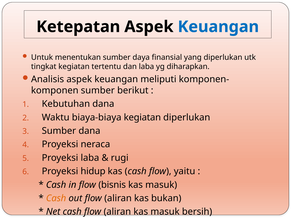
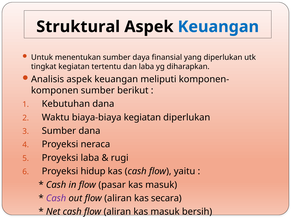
Ketepatan: Ketepatan -> Struktural
bisnis: bisnis -> pasar
Cash at (56, 198) colour: orange -> purple
bukan: bukan -> secara
